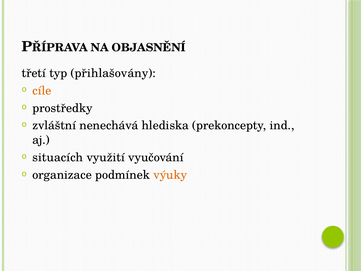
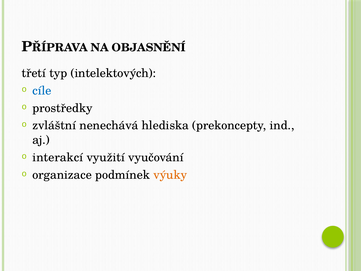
přihlašovány: přihlašovány -> intelektových
cíle colour: orange -> blue
situacích: situacích -> interakcí
